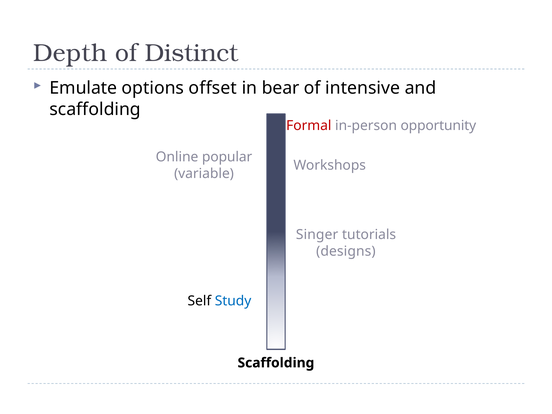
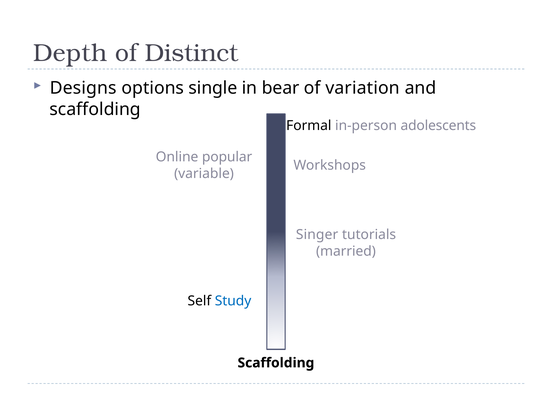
Emulate: Emulate -> Designs
offset: offset -> single
intensive: intensive -> variation
Formal colour: red -> black
opportunity: opportunity -> adolescents
designs: designs -> married
